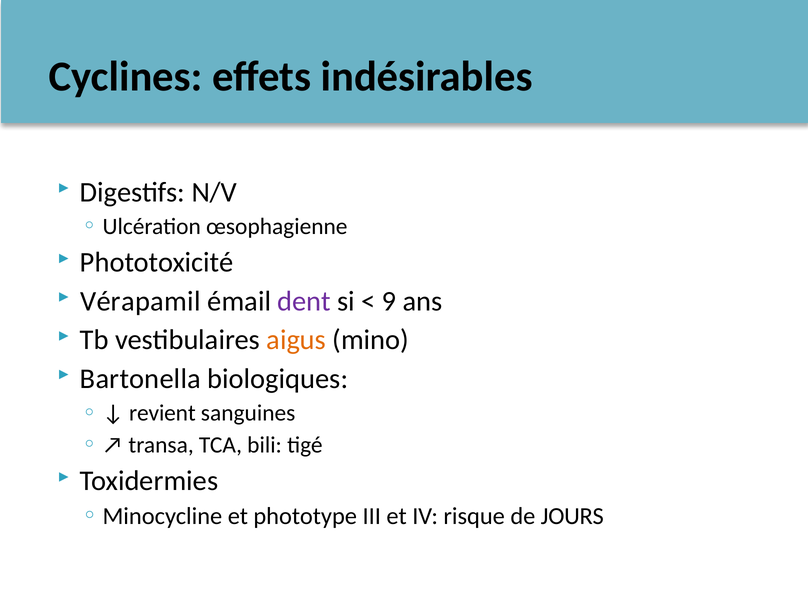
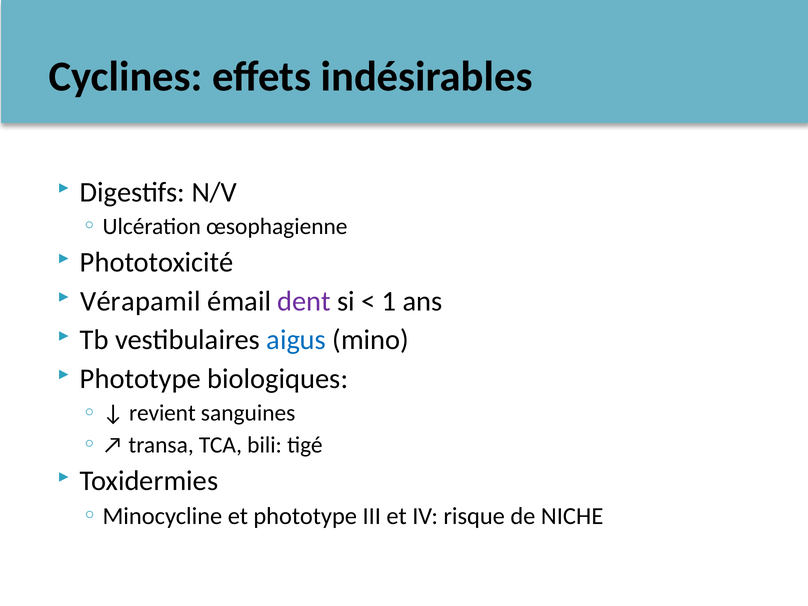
9: 9 -> 1
aigus colour: orange -> blue
Bartonella at (140, 379): Bartonella -> Phototype
JOURS: JOURS -> NICHE
